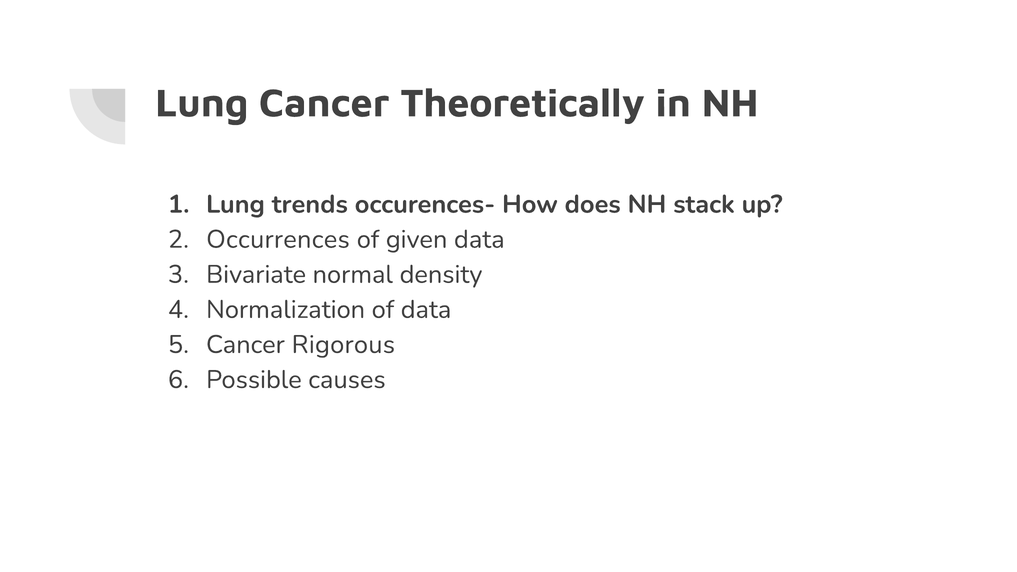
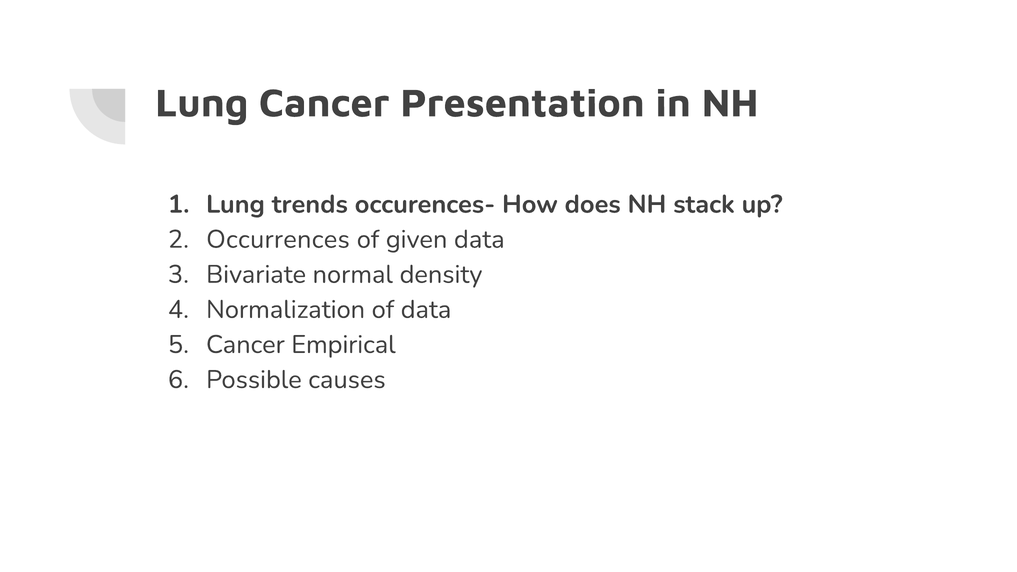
Theoretically: Theoretically -> Presentation
Rigorous: Rigorous -> Empirical
